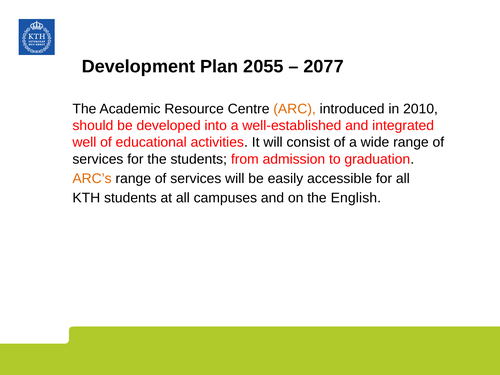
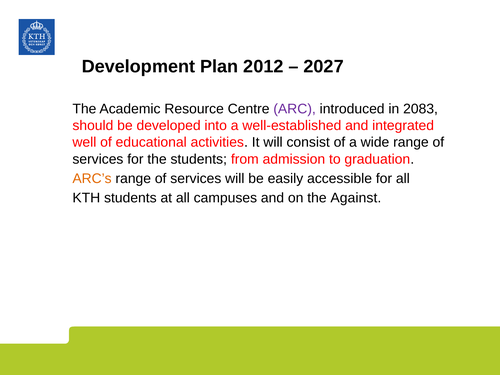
2055: 2055 -> 2012
2077: 2077 -> 2027
ARC colour: orange -> purple
2010: 2010 -> 2083
English: English -> Against
